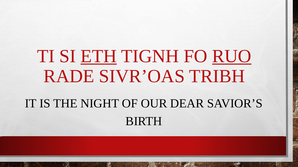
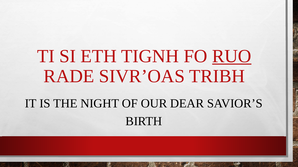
ETH underline: present -> none
